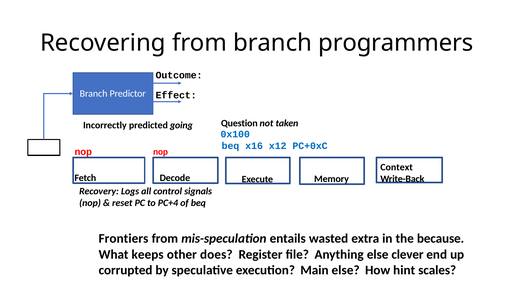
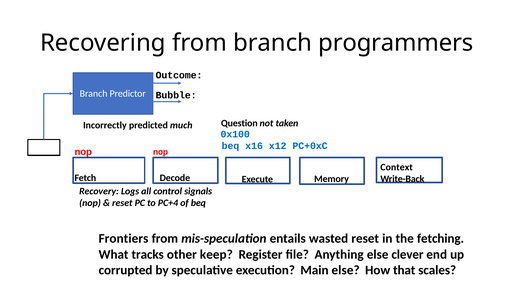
Effect: Effect -> Bubble
going: going -> much
wasted extra: extra -> reset
because: because -> fetching
keeps: keeps -> tracks
does: does -> keep
hint: hint -> that
